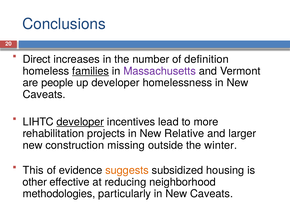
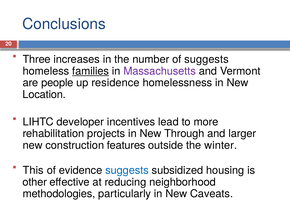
Direct: Direct -> Three
of definition: definition -> suggests
up developer: developer -> residence
Caveats at (44, 95): Caveats -> Location
developer at (80, 122) underline: present -> none
Relative: Relative -> Through
missing: missing -> features
suggests at (127, 171) colour: orange -> blue
